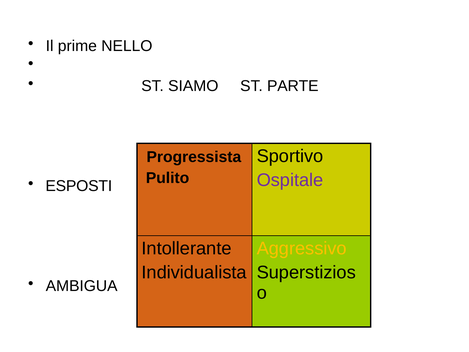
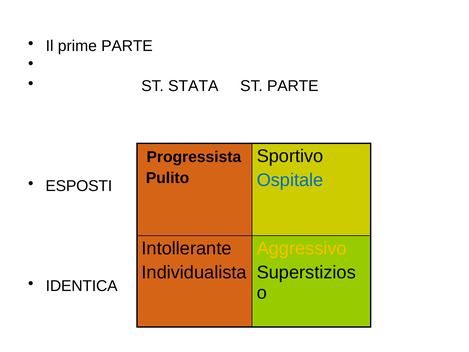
prime NELLO: NELLO -> PARTE
SIAMO: SIAMO -> STATA
Ospitale colour: purple -> blue
AMBIGUA: AMBIGUA -> IDENTICA
